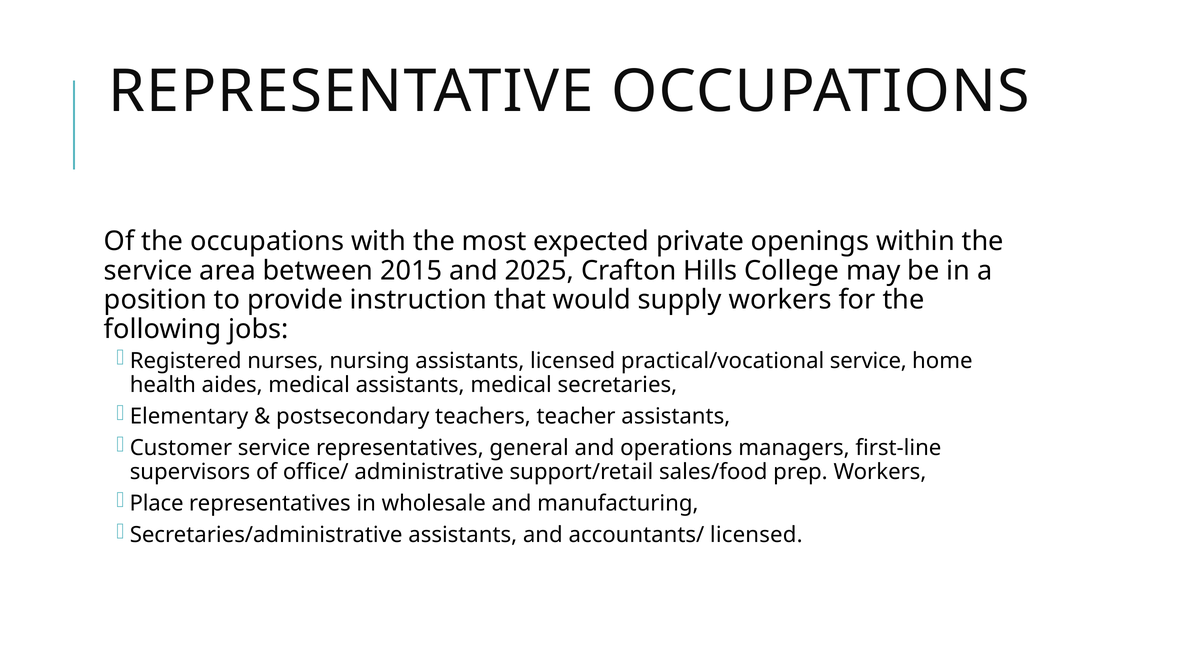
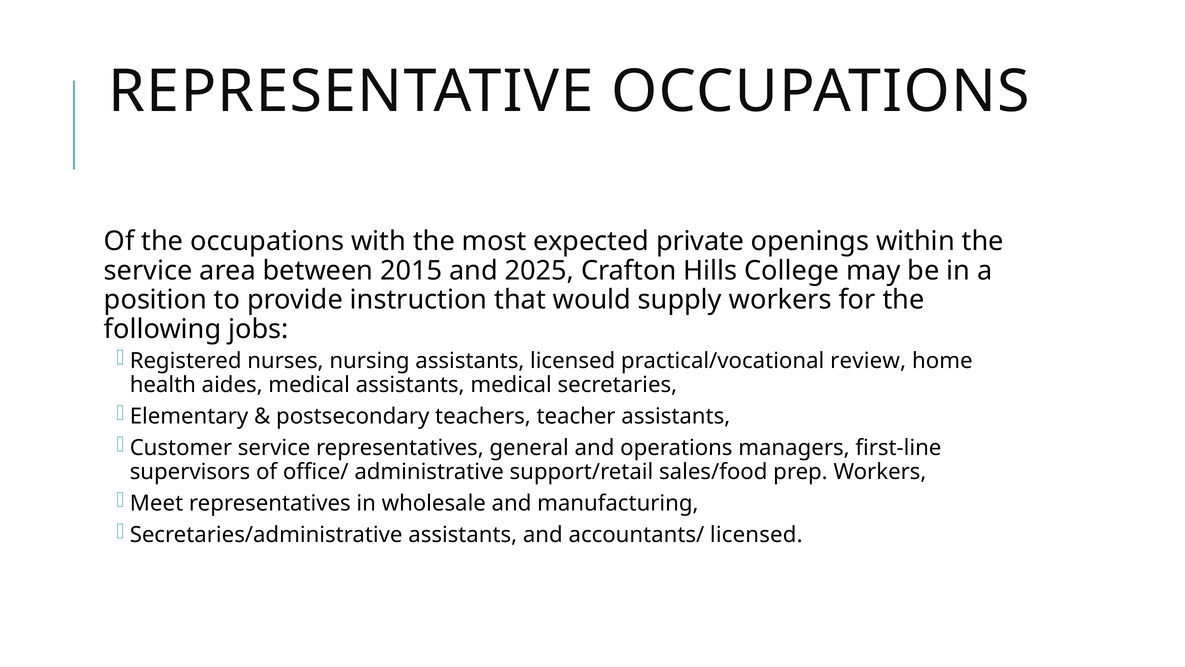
practical/vocational service: service -> review
Place: Place -> Meet
